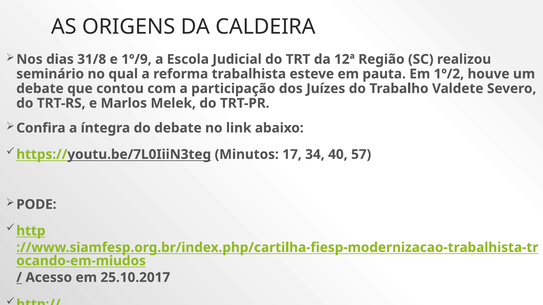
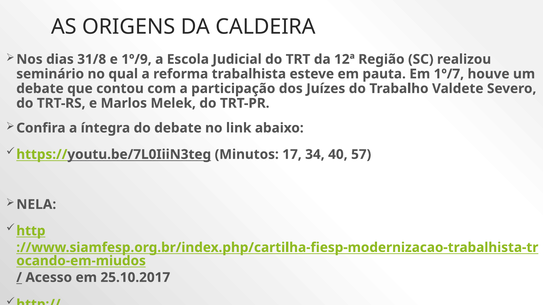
1º/2: 1º/2 -> 1º/7
PODE: PODE -> NELA
